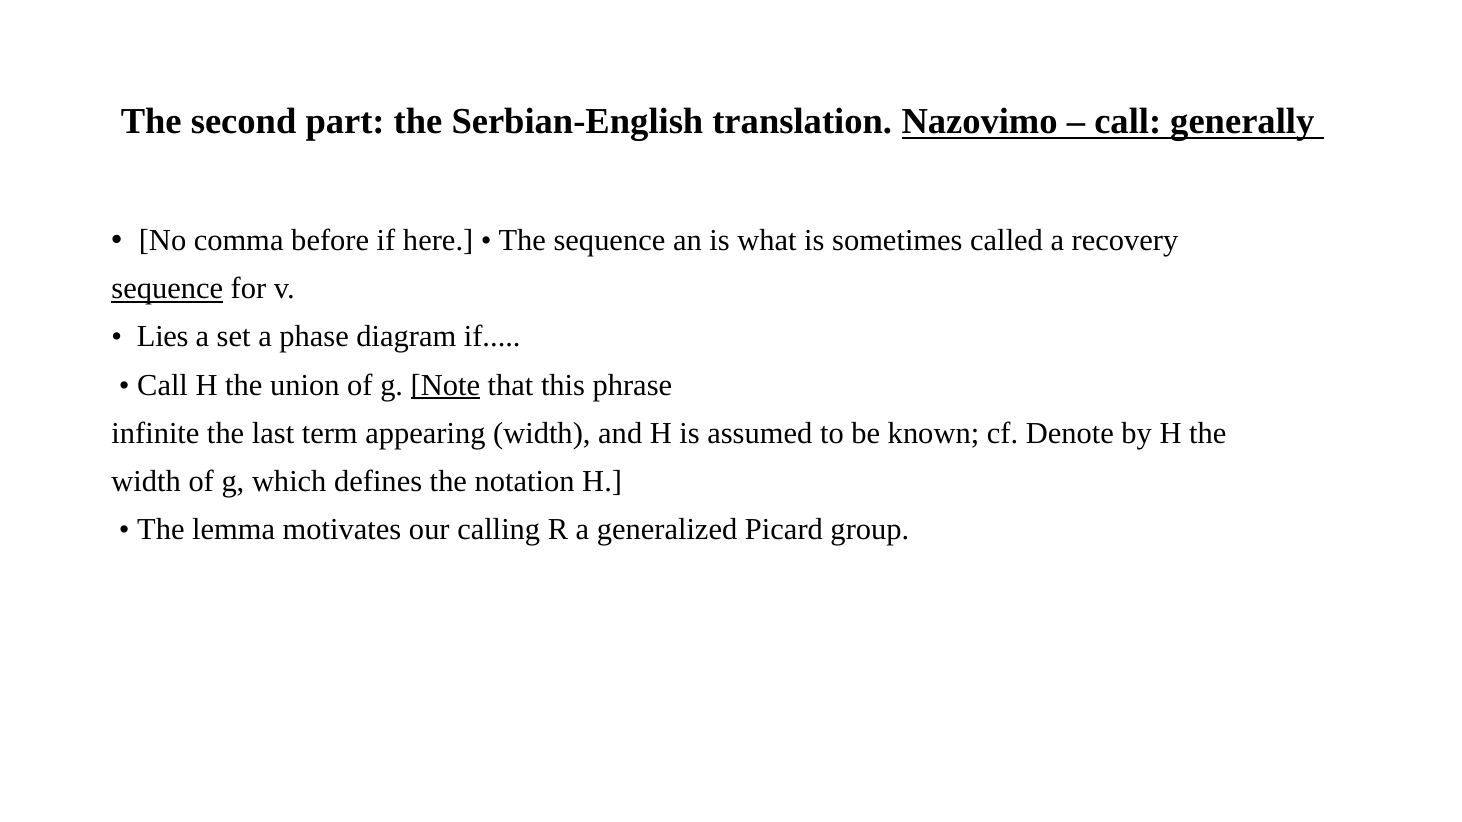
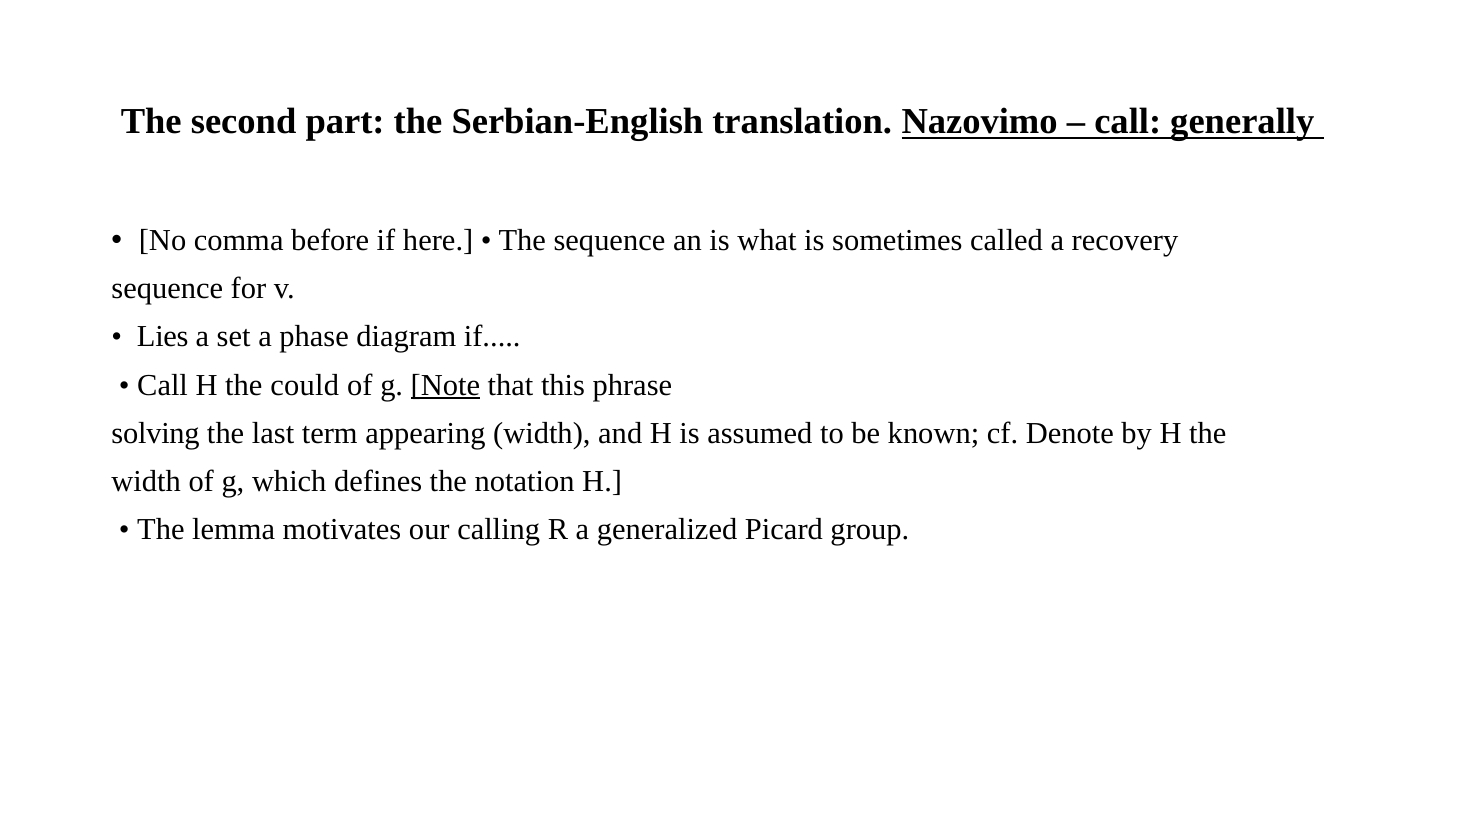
sequence at (167, 289) underline: present -> none
union: union -> could
infinite: infinite -> solving
